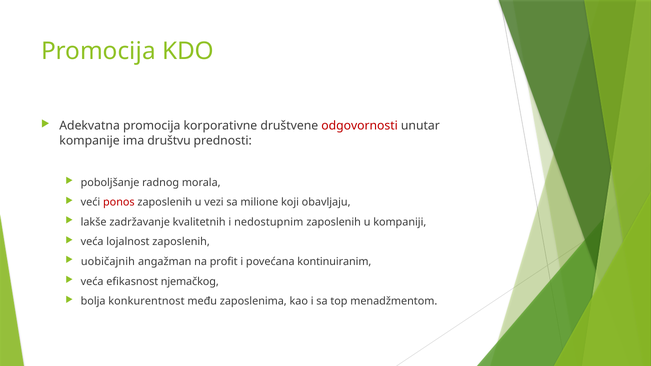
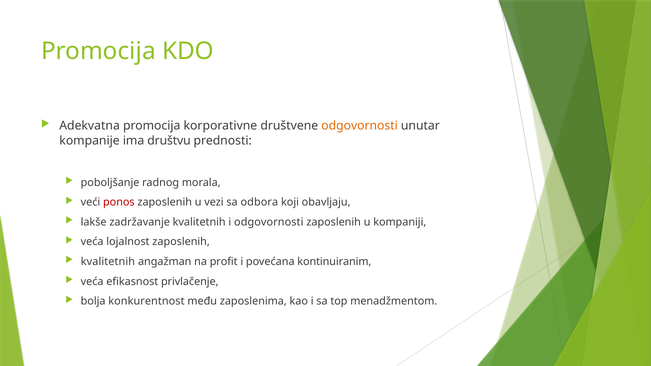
odgovornosti at (360, 126) colour: red -> orange
milione: milione -> odbora
i nedostupnim: nedostupnim -> odgovornosti
uobičajnih at (108, 262): uobičajnih -> kvalitetnih
njemačkog: njemačkog -> privlačenje
